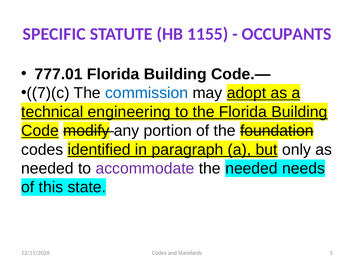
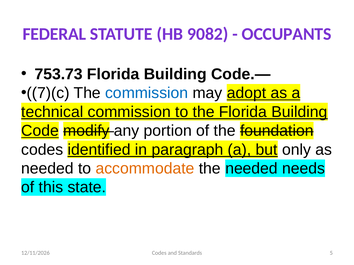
SPECIFIC: SPECIFIC -> FEDERAL
1155: 1155 -> 9082
777.01: 777.01 -> 753.73
technical engineering: engineering -> commission
accommodate colour: purple -> orange
